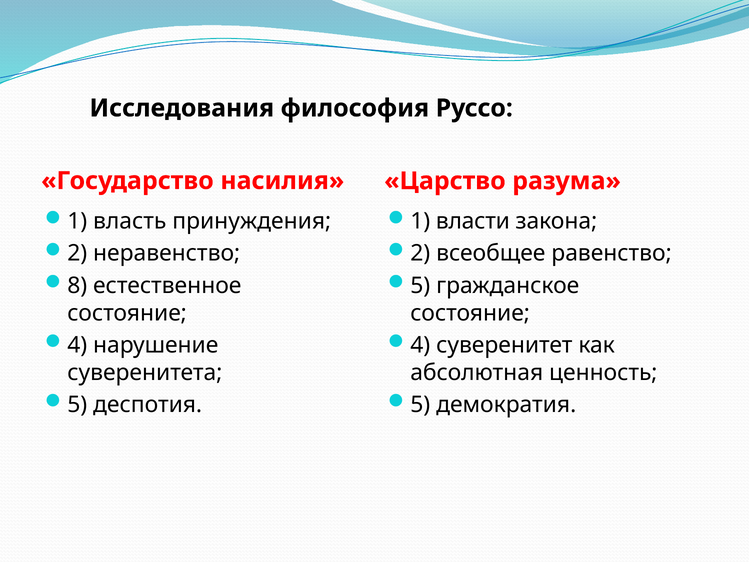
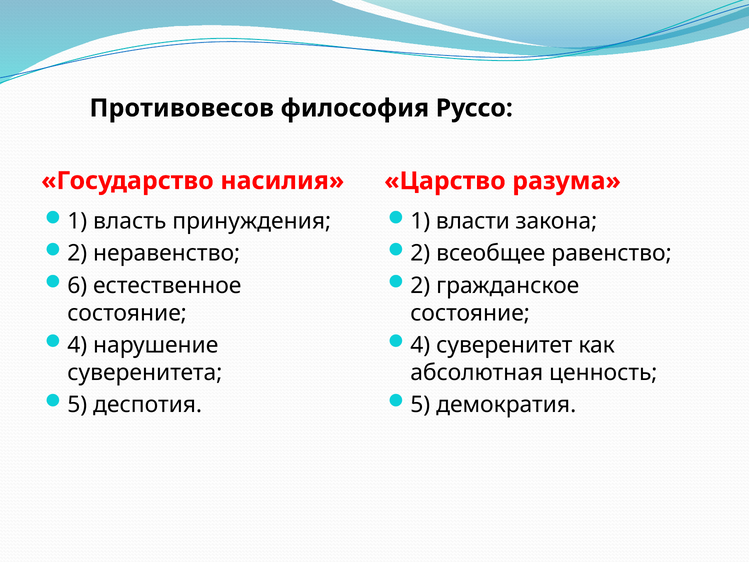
Исследования: Исследования -> Противовесов
8: 8 -> 6
5 at (420, 285): 5 -> 2
